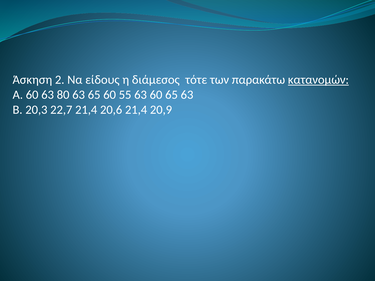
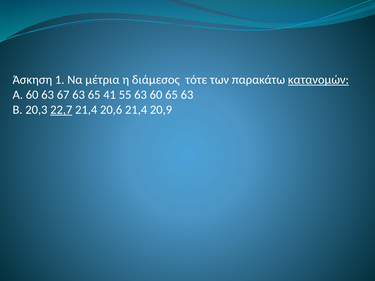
2: 2 -> 1
είδους: είδους -> μέτρια
80: 80 -> 67
65 60: 60 -> 41
22,7 underline: none -> present
